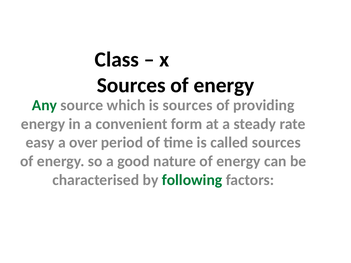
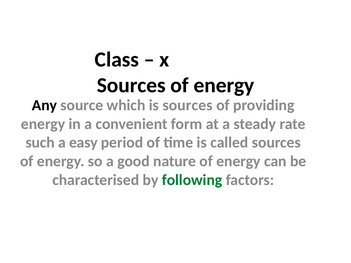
Any colour: green -> black
easy: easy -> such
over: over -> easy
